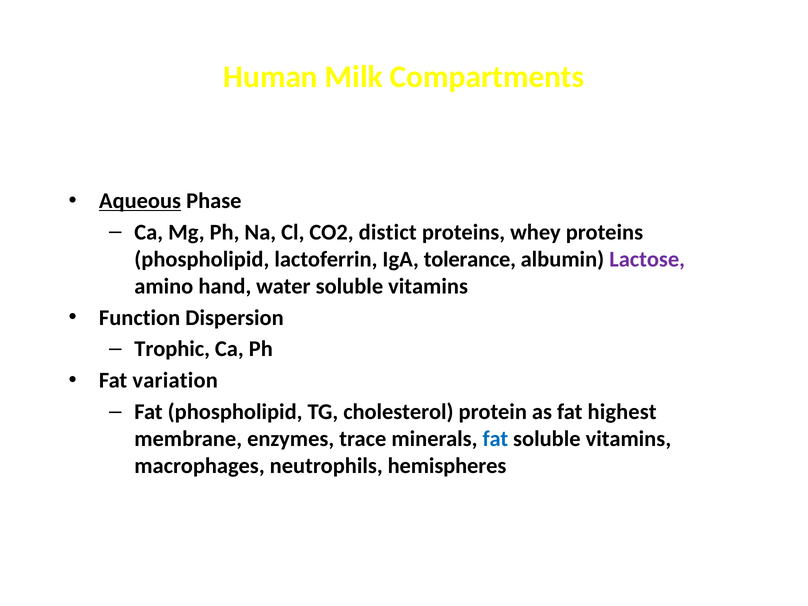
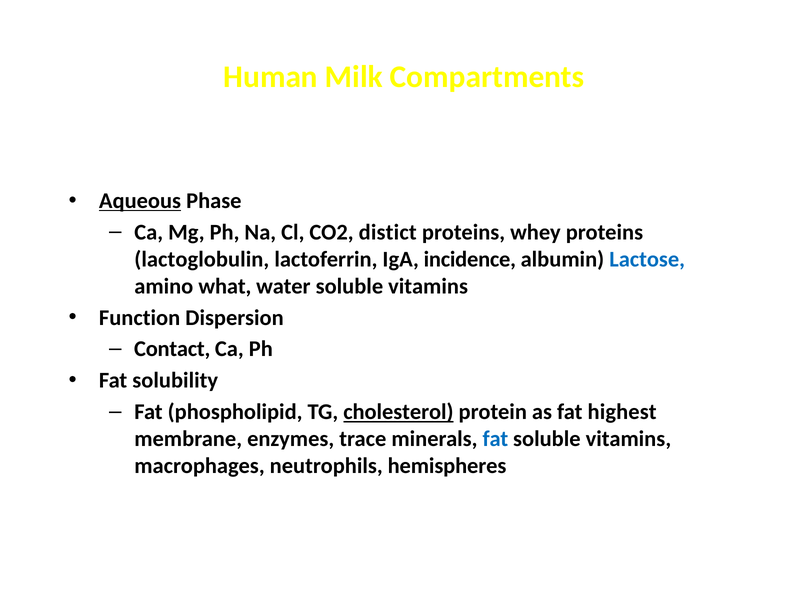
phospholipid at (202, 259): phospholipid -> lactoglobulin
tolerance: tolerance -> incidence
Lactose colour: purple -> blue
hand: hand -> what
Trophic: Trophic -> Contact
variation: variation -> solubility
cholesterol underline: none -> present
